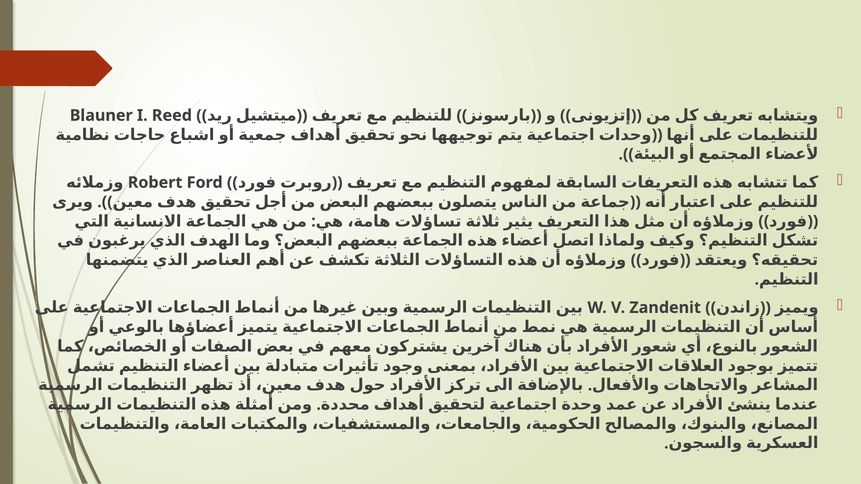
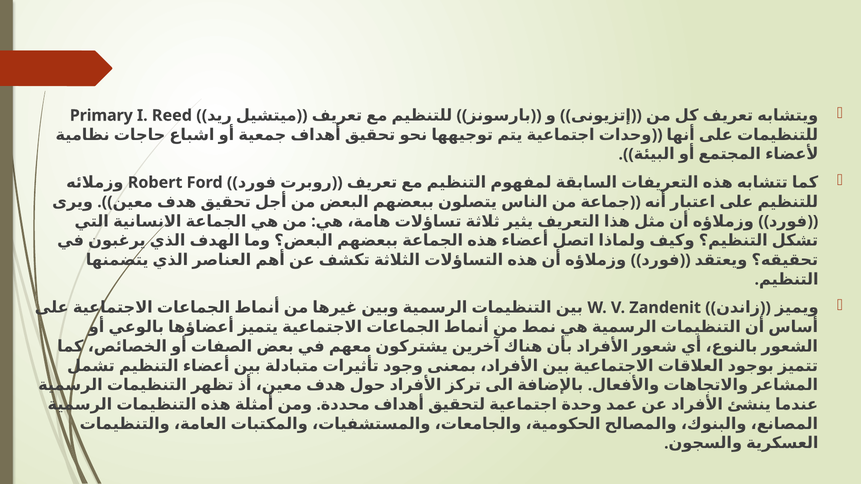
Blauner: Blauner -> Primary
